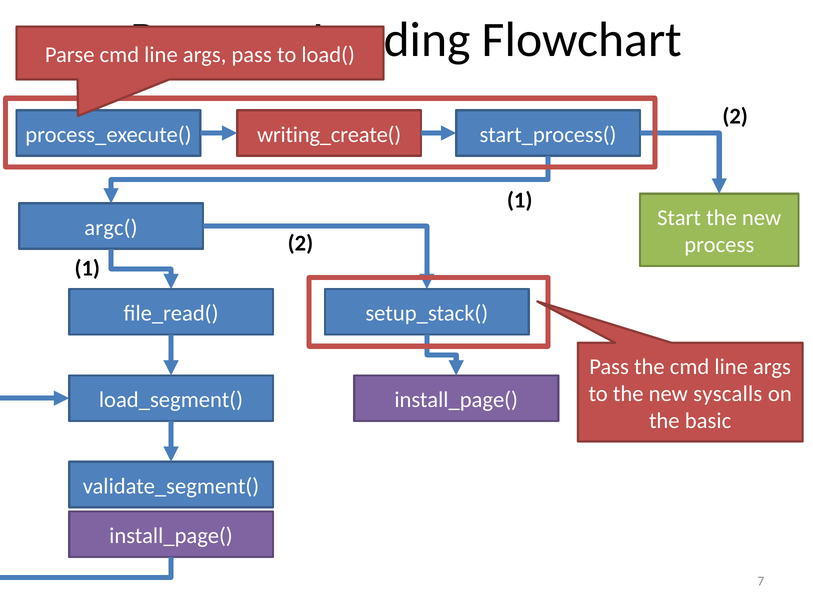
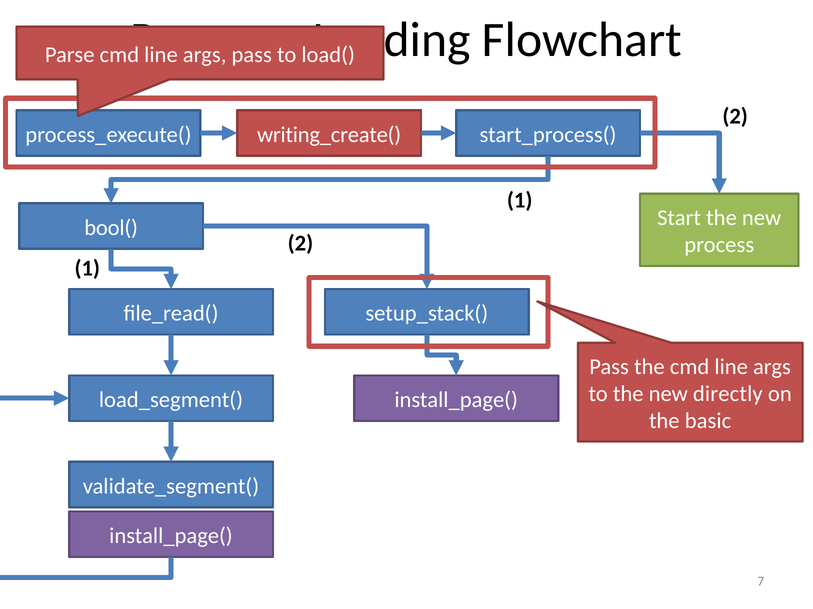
argc(: argc( -> bool(
syscalls: syscalls -> directly
